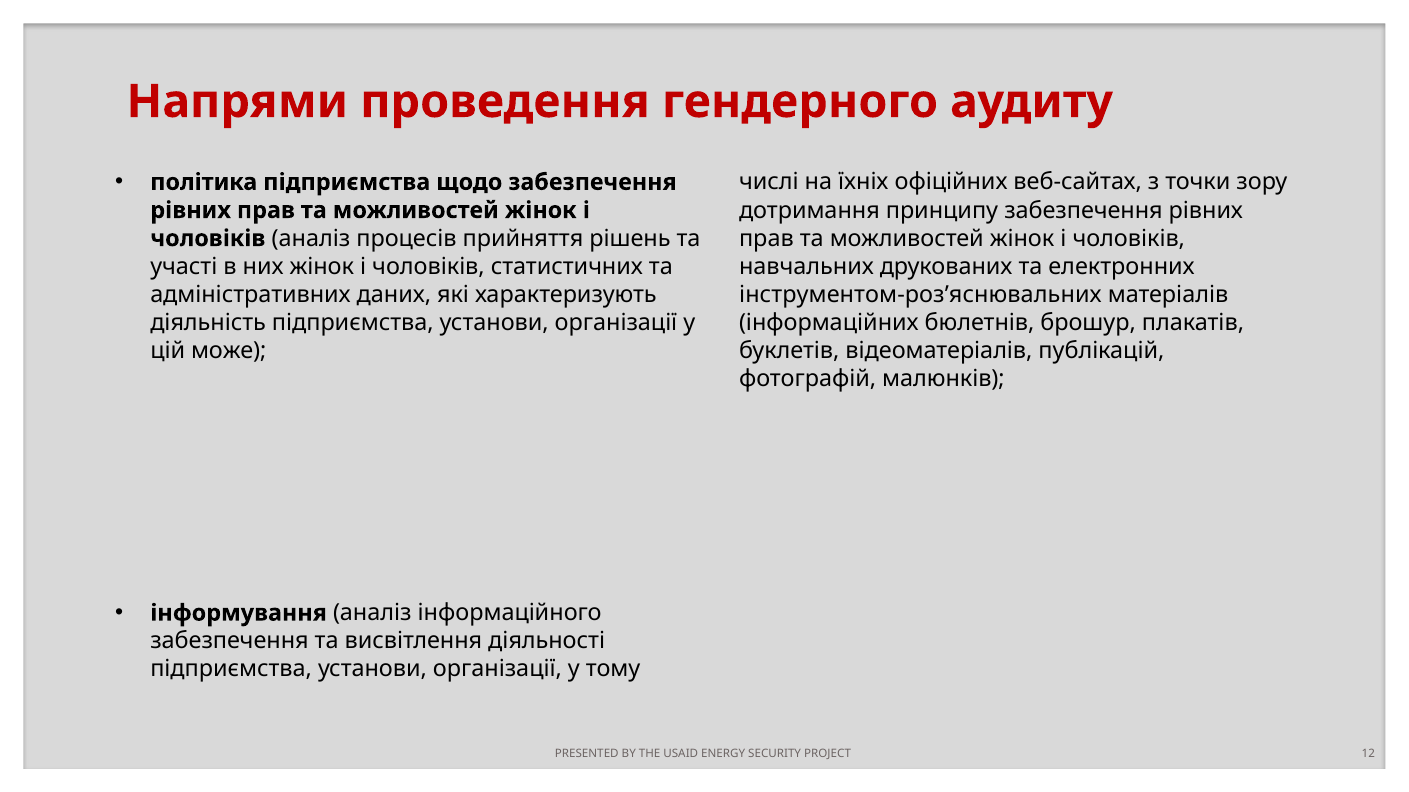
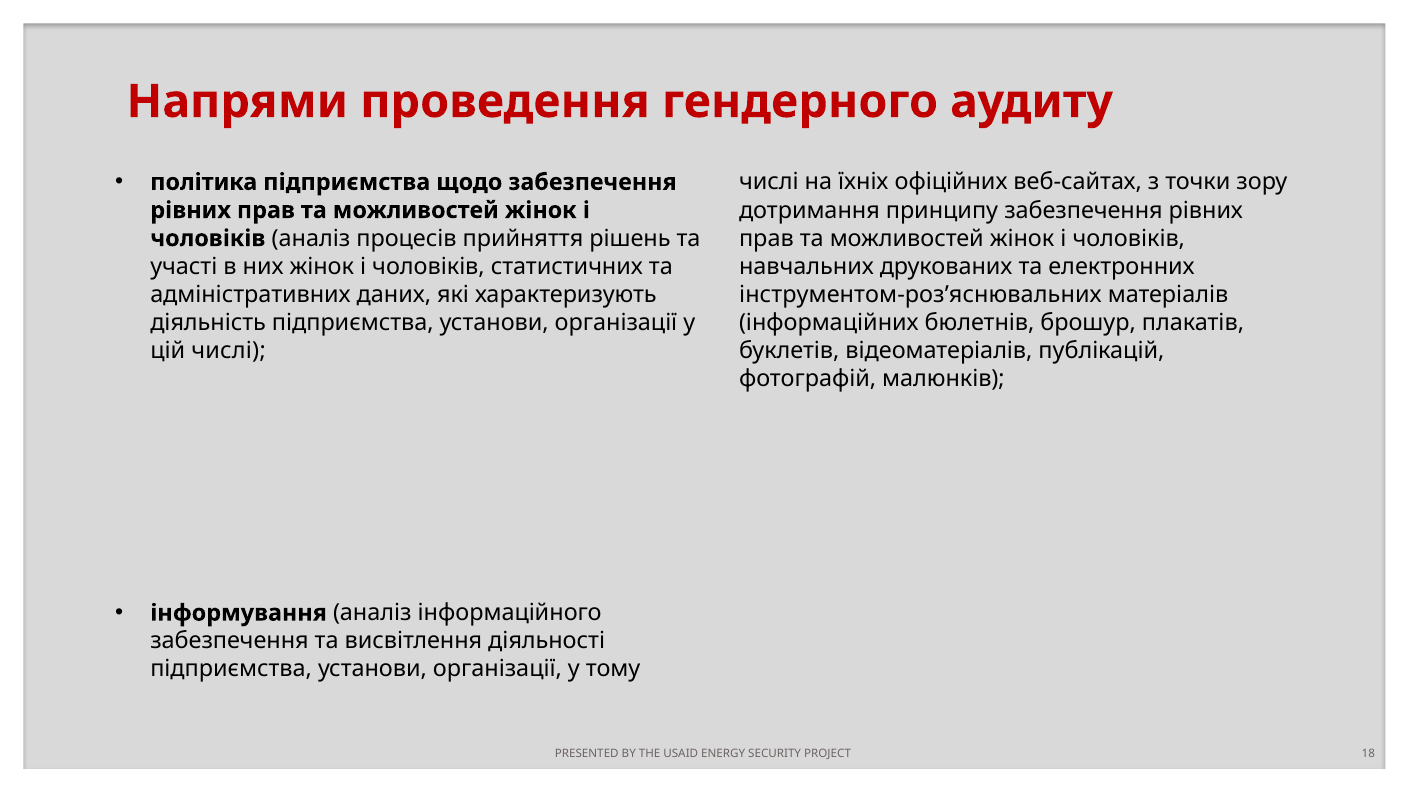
цій може: може -> числі
12: 12 -> 18
